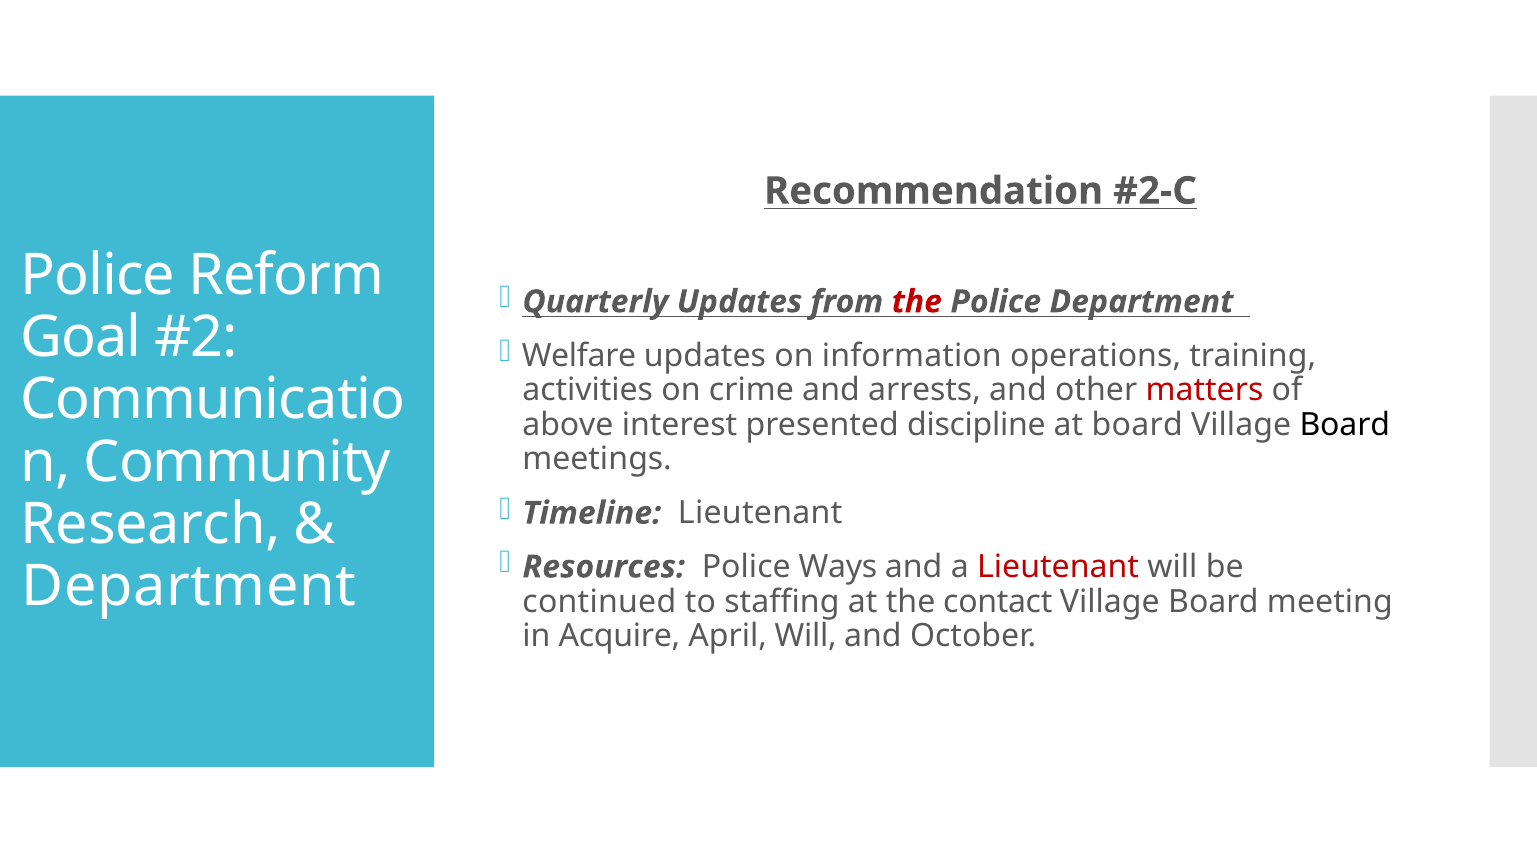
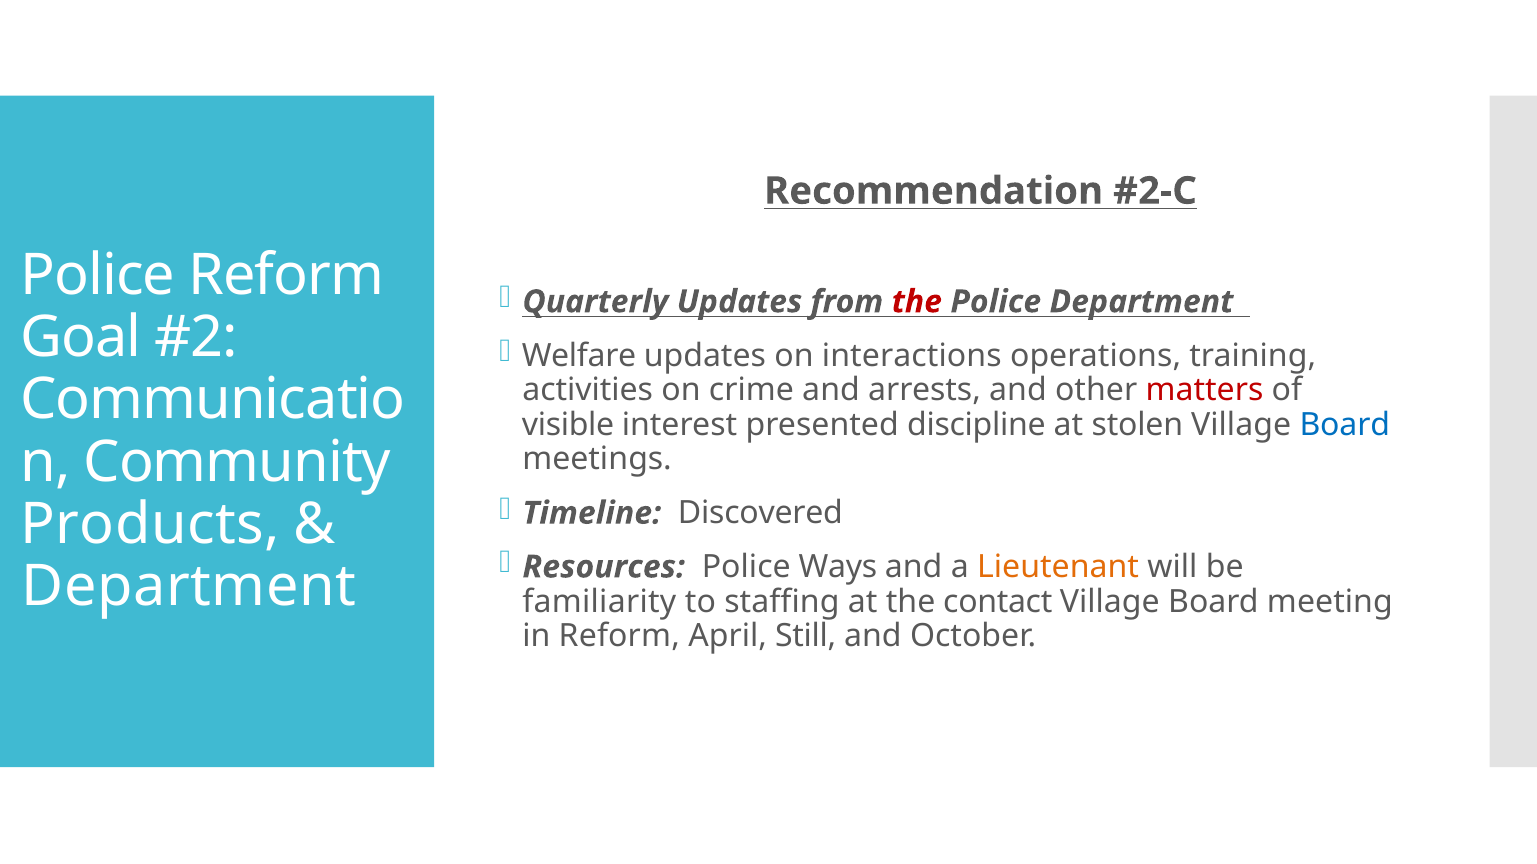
information: information -> interactions
above: above -> visible
at board: board -> stolen
Board at (1345, 425) colour: black -> blue
Timeline Lieutenant: Lieutenant -> Discovered
Research: Research -> Products
Lieutenant at (1058, 567) colour: red -> orange
continued: continued -> familiarity
in Acquire: Acquire -> Reform
April Will: Will -> Still
